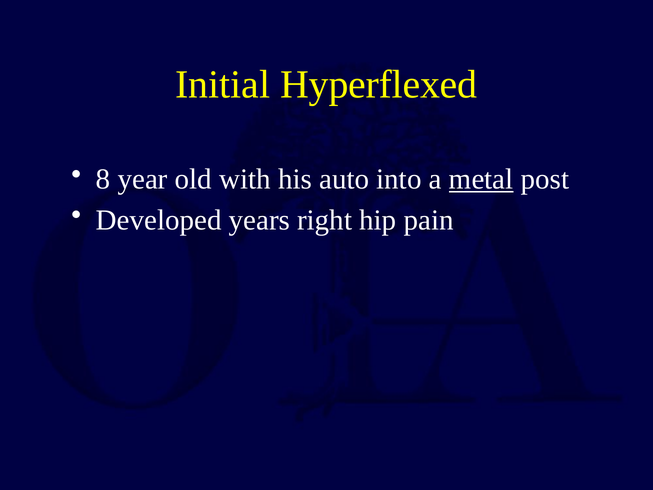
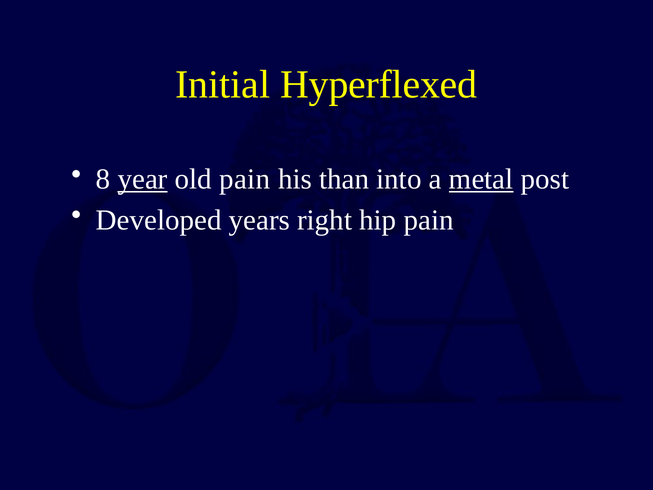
year underline: none -> present
old with: with -> pain
auto: auto -> than
